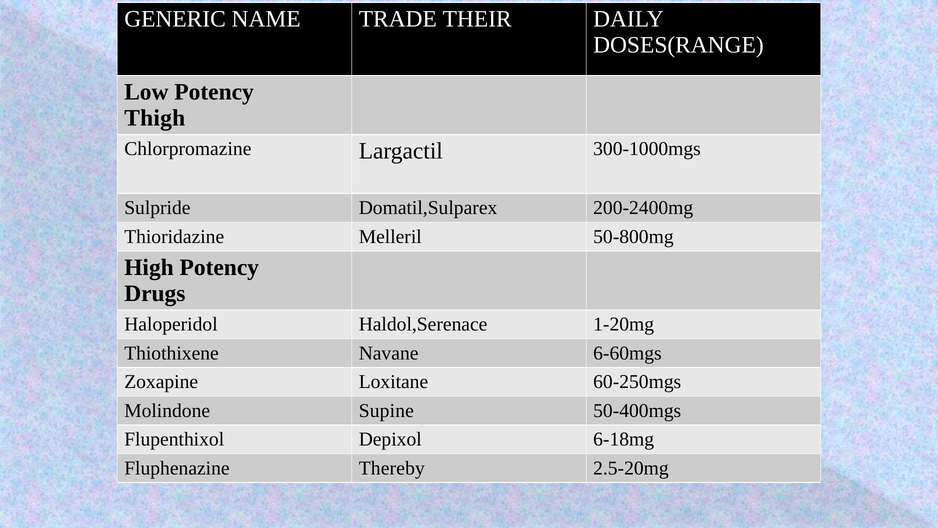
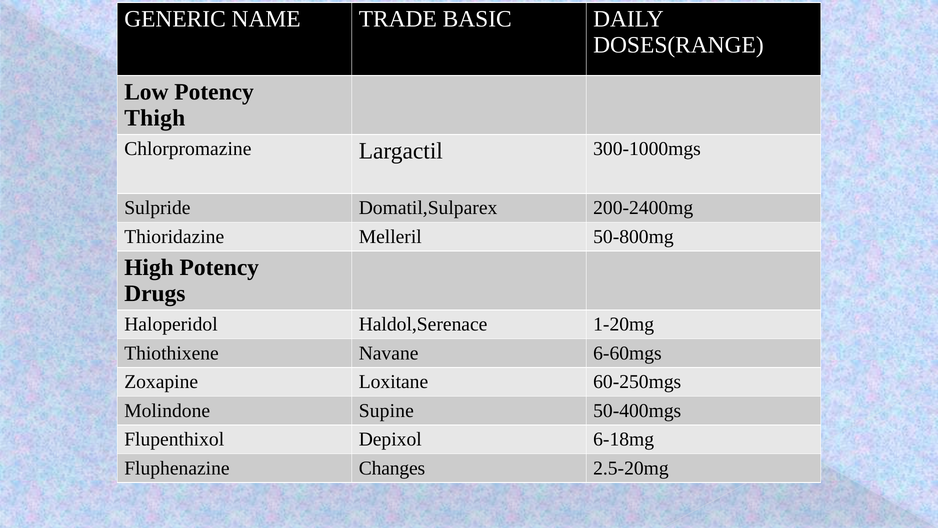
THEIR: THEIR -> BASIC
Thereby: Thereby -> Changes
